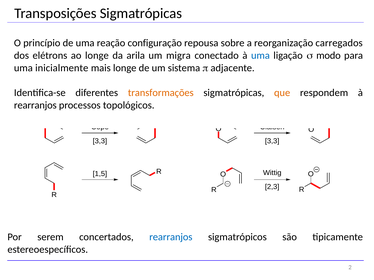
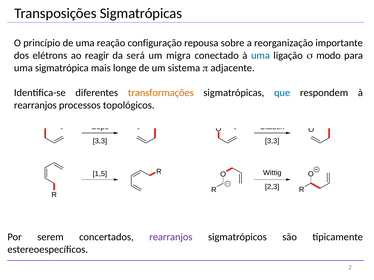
carregados: carregados -> importante
ao longe: longe -> reagir
arila: arila -> será
inicialmente: inicialmente -> sigmatrópica
que colour: orange -> blue
rearranjos at (171, 237) colour: blue -> purple
